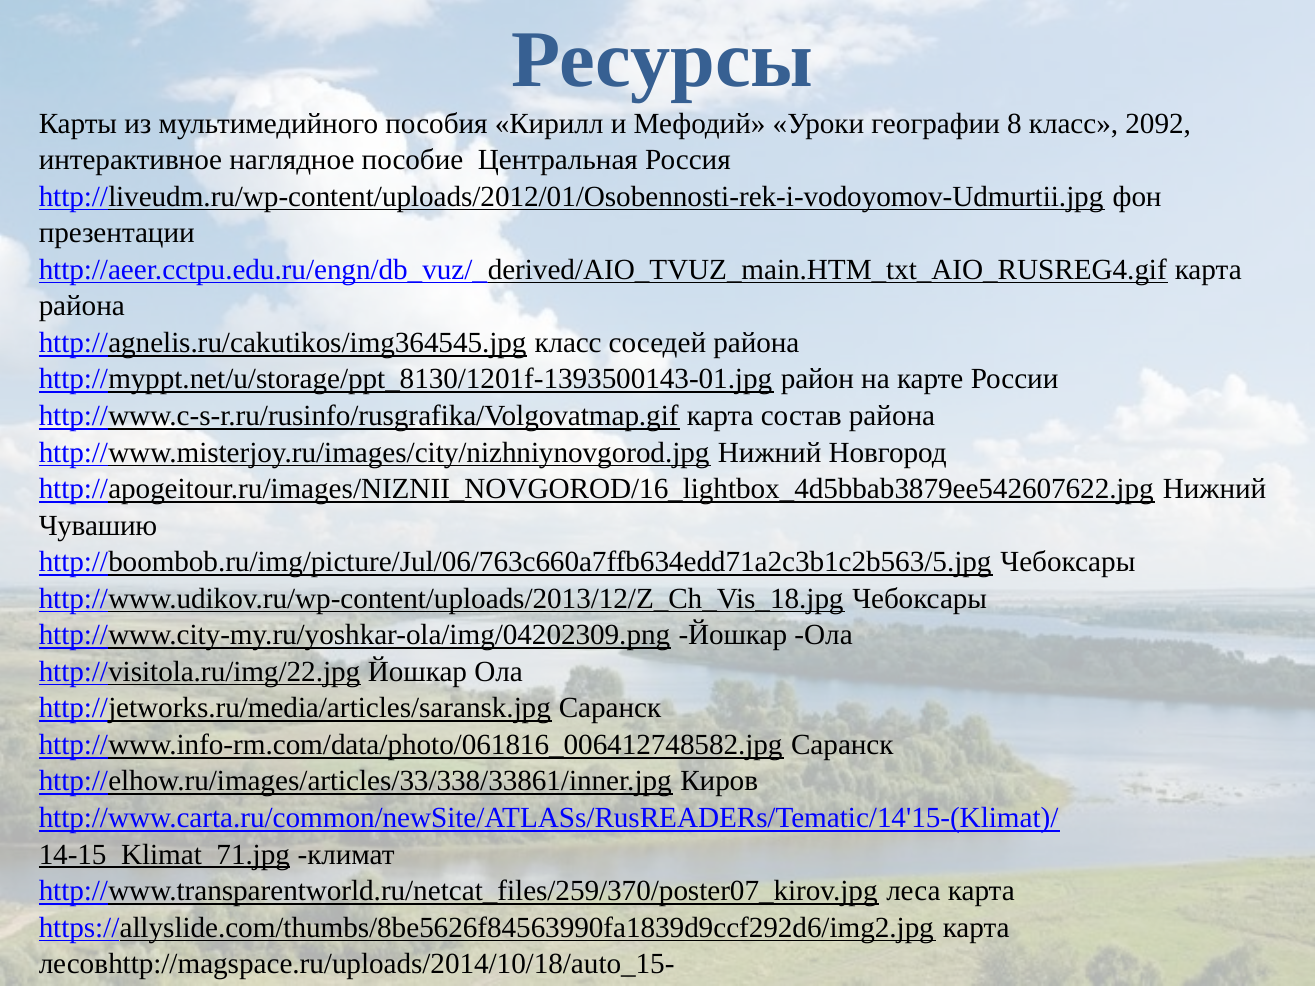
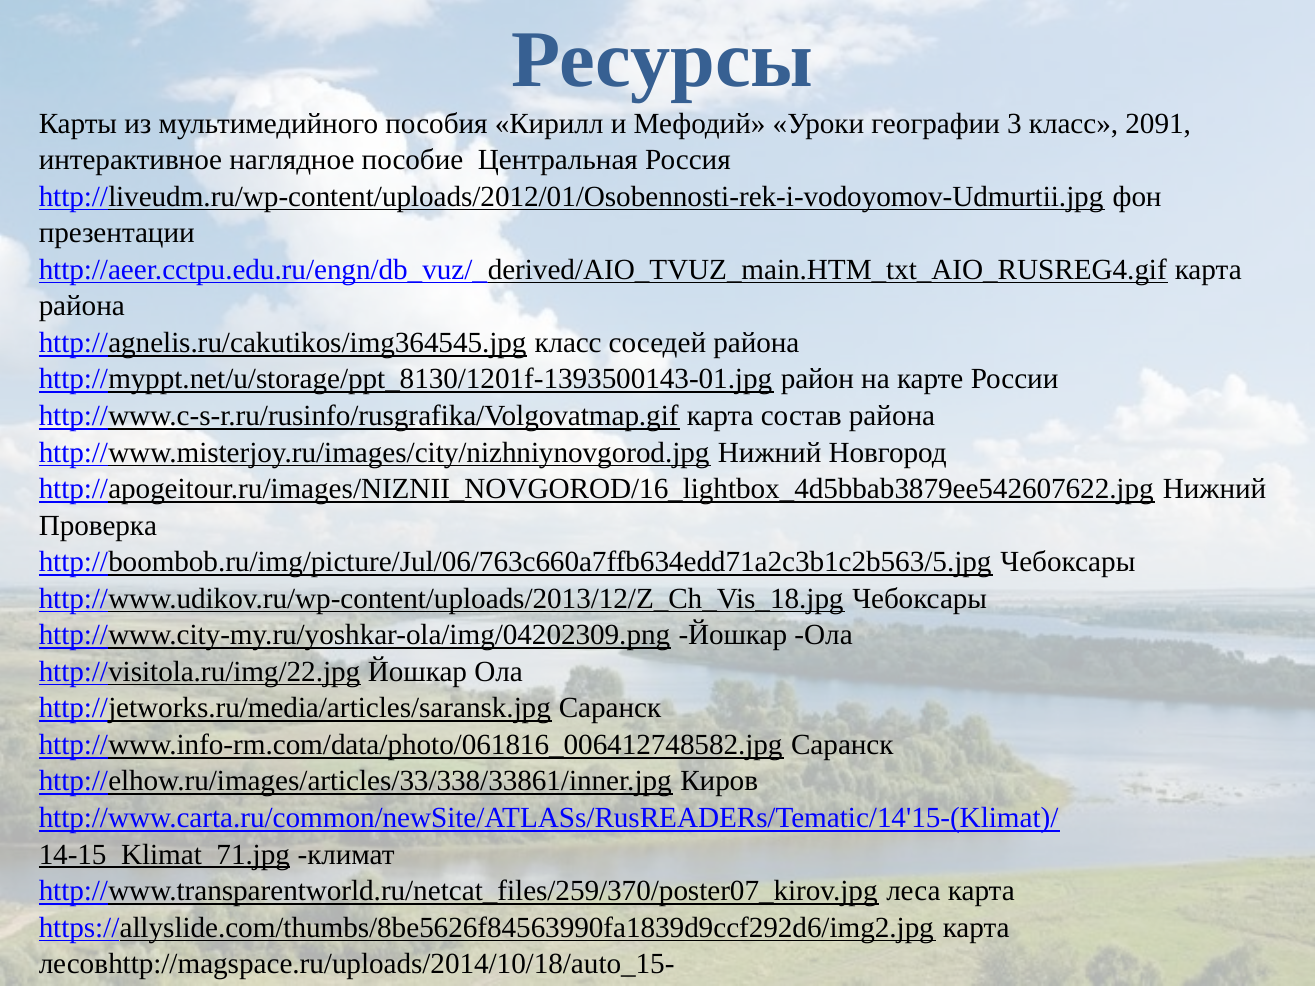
8: 8 -> 3
2092: 2092 -> 2091
Чувашию: Чувашию -> Проверка
